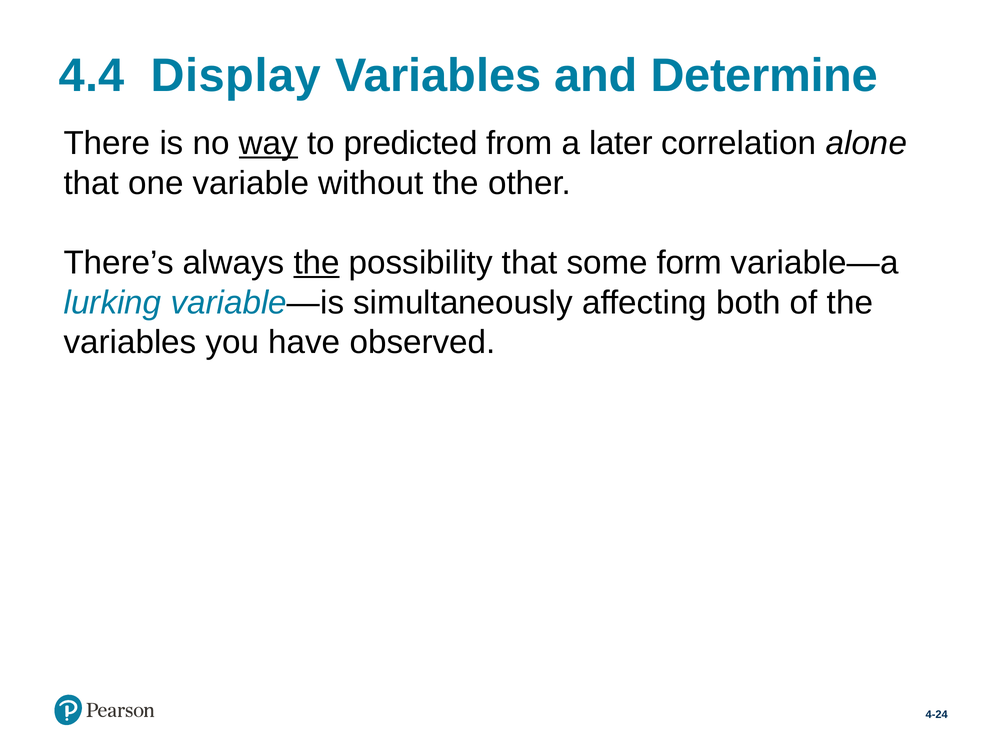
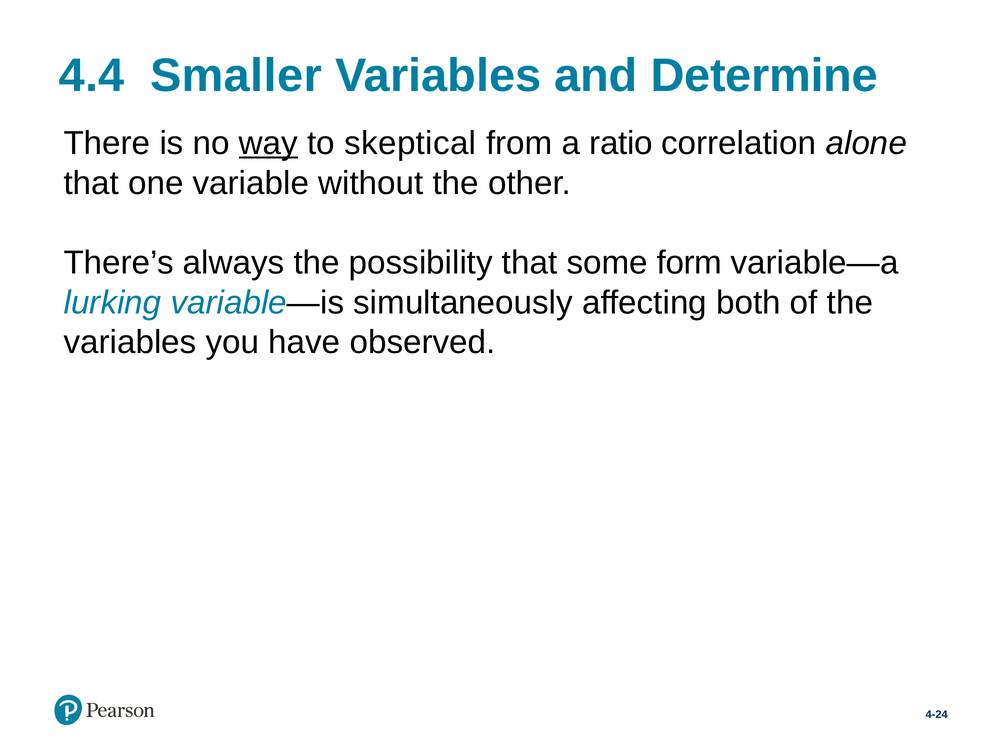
Display: Display -> Smaller
predicted: predicted -> skeptical
later: later -> ratio
the at (317, 263) underline: present -> none
